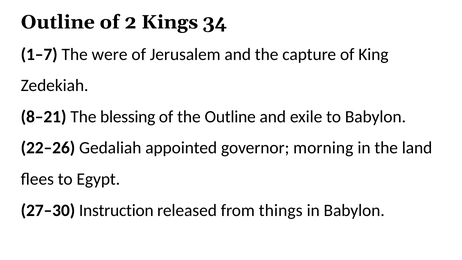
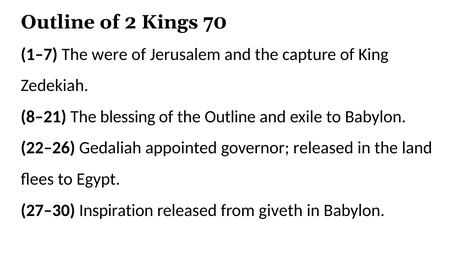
34: 34 -> 70
governor morning: morning -> released
Instruction: Instruction -> Inspiration
things: things -> giveth
